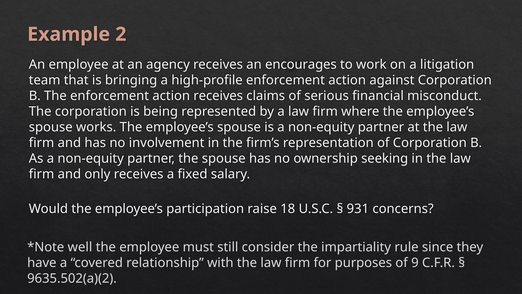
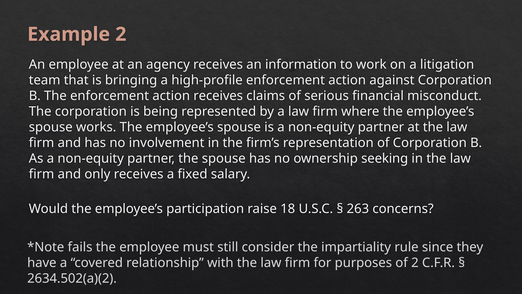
encourages: encourages -> information
931: 931 -> 263
well: well -> fails
of 9: 9 -> 2
9635.502(a)(2: 9635.502(a)(2 -> 2634.502(a)(2
